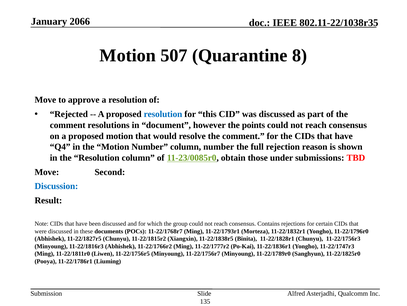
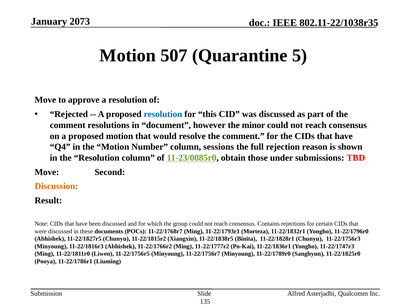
2066: 2066 -> 2073
8: 8 -> 5
points: points -> minor
column number: number -> sessions
Discussion colour: blue -> orange
